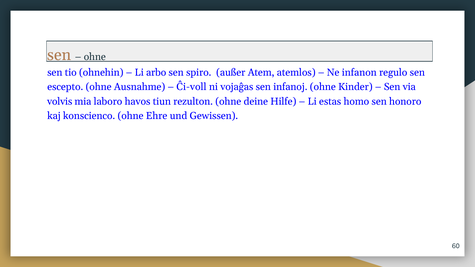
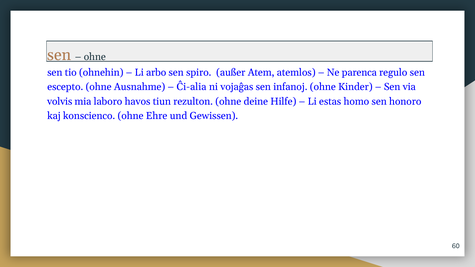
infanon: infanon -> parenca
Ĉi-voll: Ĉi-voll -> Ĉi-alia
